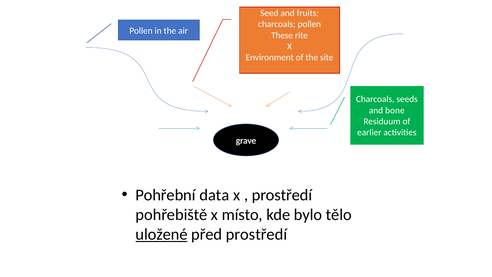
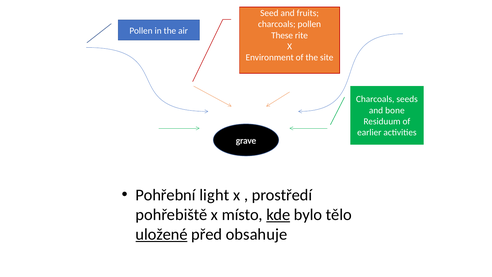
data: data -> light
kde underline: none -> present
před prostředí: prostředí -> obsahuje
